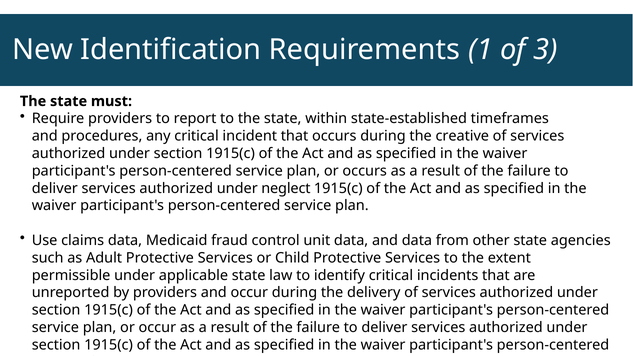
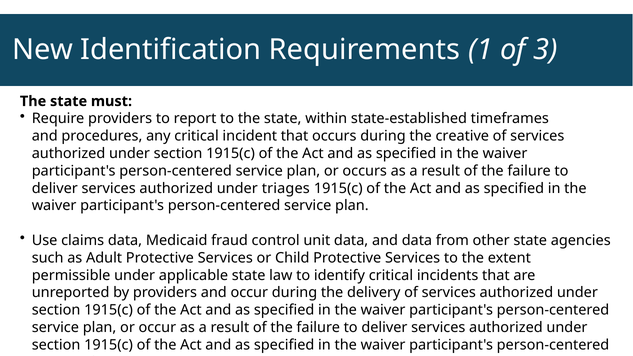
neglect: neglect -> triages
